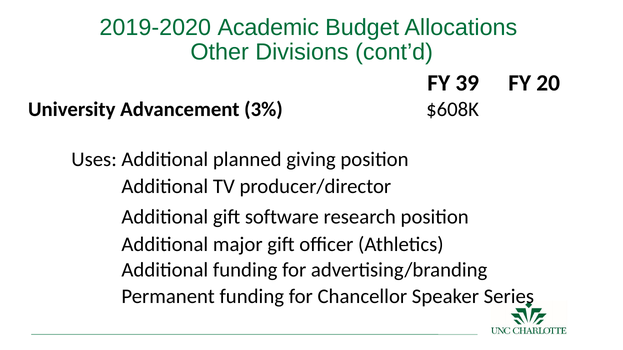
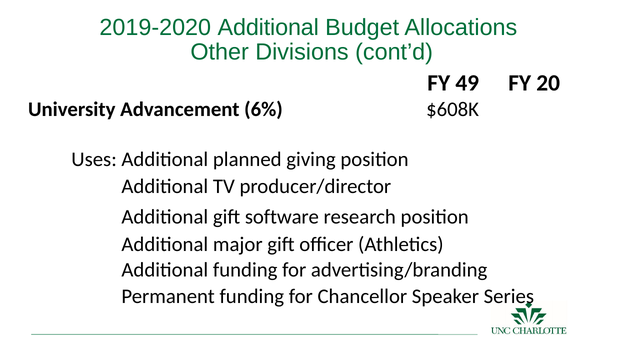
2019-2020 Academic: Academic -> Additional
39: 39 -> 49
3%: 3% -> 6%
